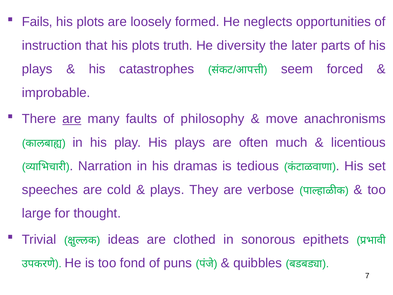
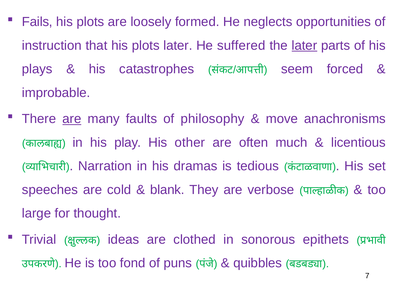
plots truth: truth -> later
diversity: diversity -> suffered
later at (304, 45) underline: none -> present
play His plays: plays -> other
plays at (167, 190): plays -> blank
